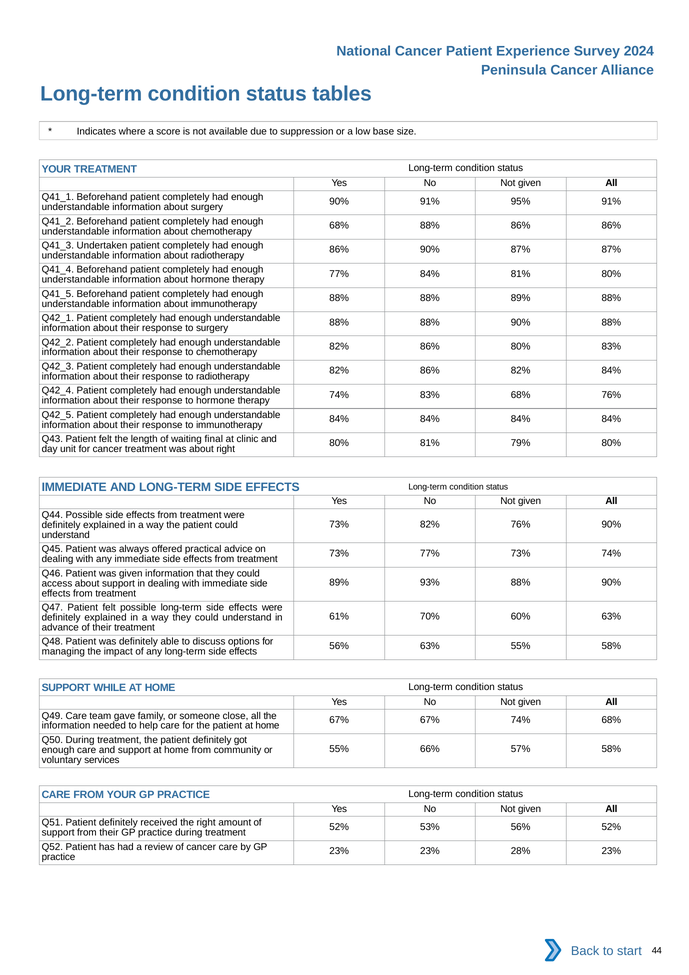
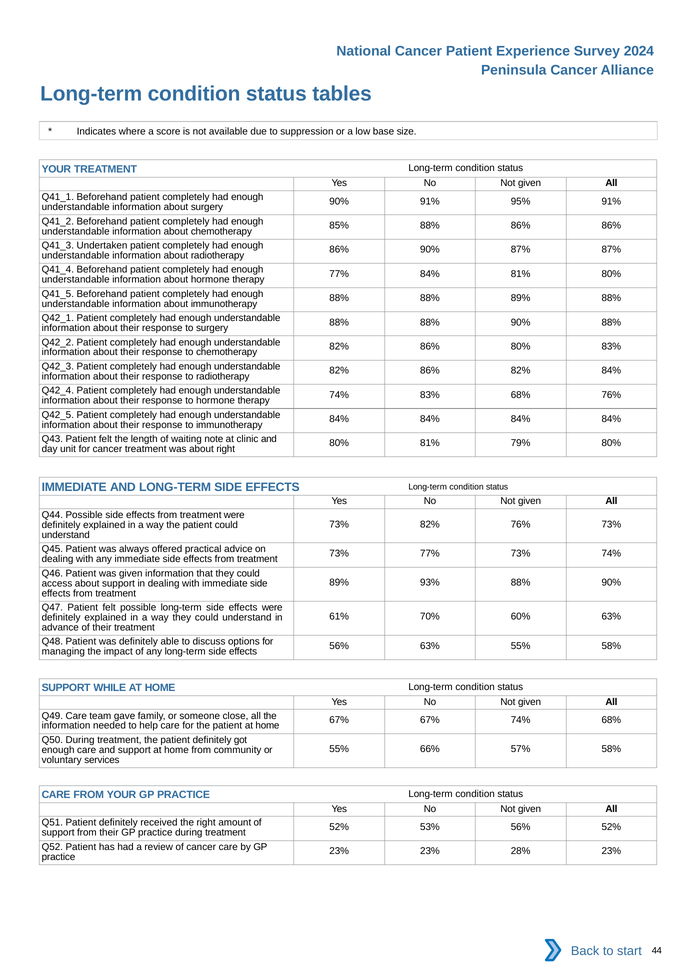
68% at (339, 226): 68% -> 85%
final: final -> note
76% 90%: 90% -> 73%
